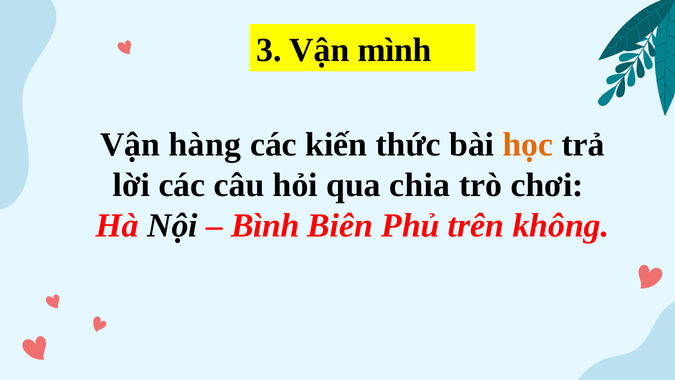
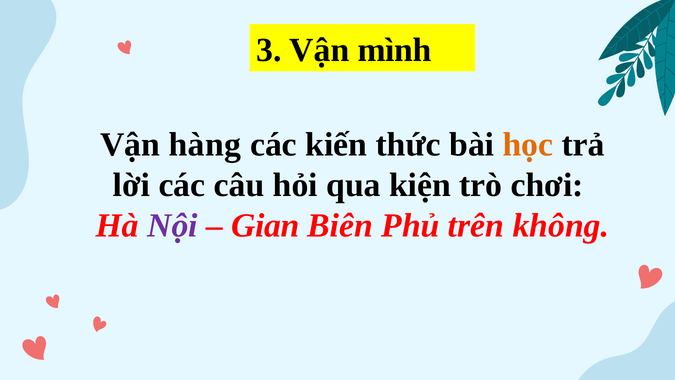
chia: chia -> kiện
Nội colour: black -> purple
Bình: Bình -> Gian
